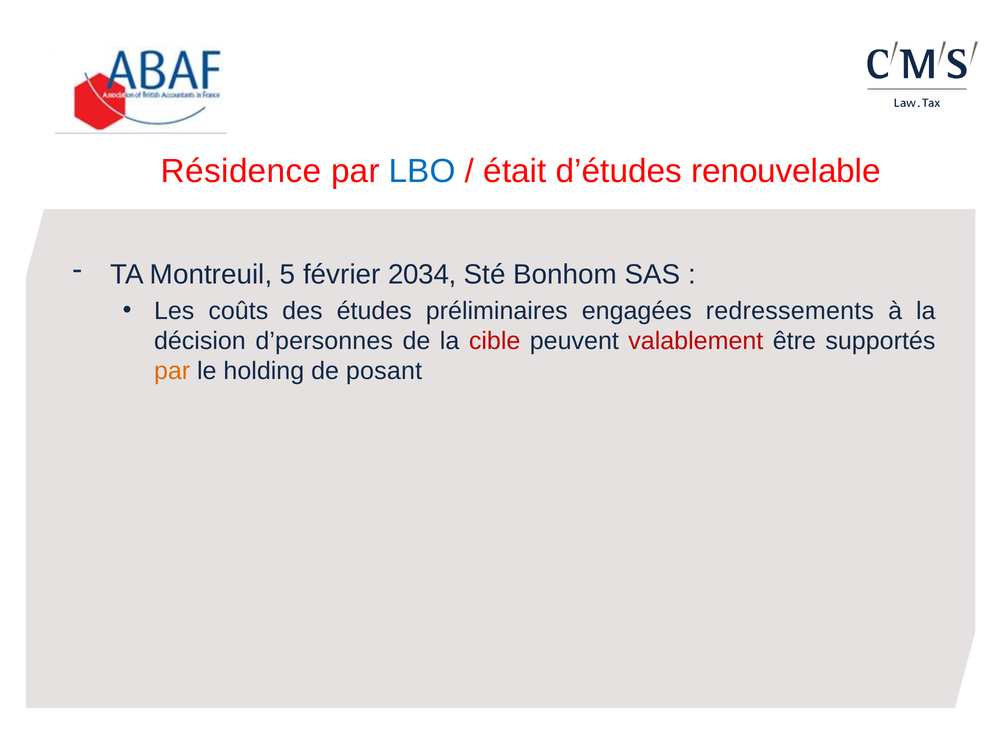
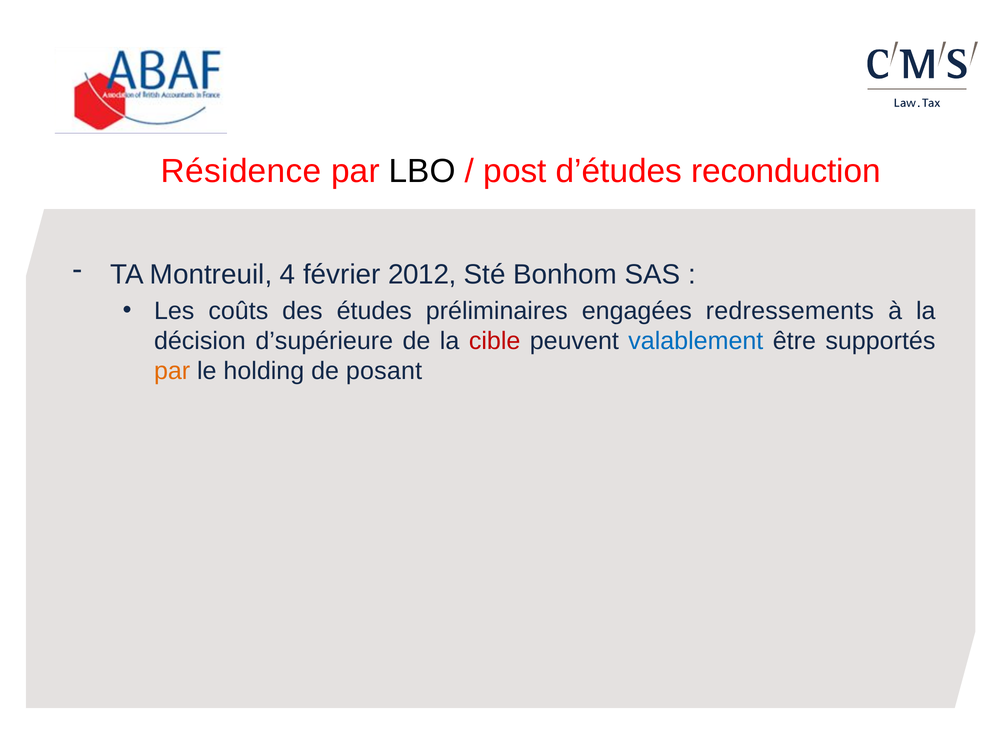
LBO colour: blue -> black
était: était -> post
renouvelable: renouvelable -> reconduction
5: 5 -> 4
2034: 2034 -> 2012
d’personnes: d’personnes -> d’supérieure
valablement colour: red -> blue
